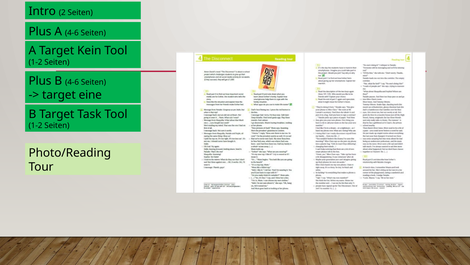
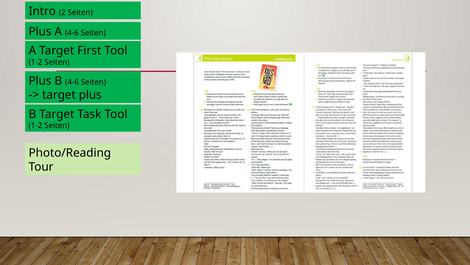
Kein: Kein -> First
target eine: eine -> plus
